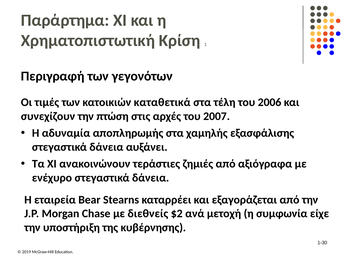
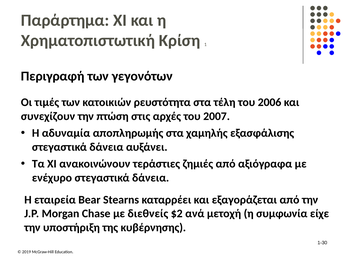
καταθετικά: καταθετικά -> ρευστότητα
